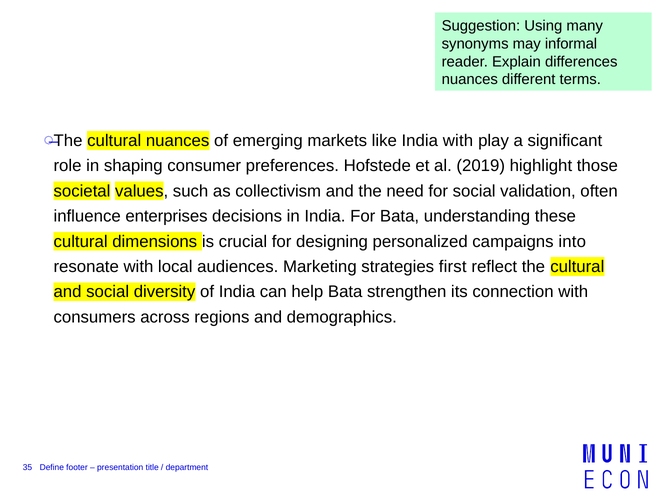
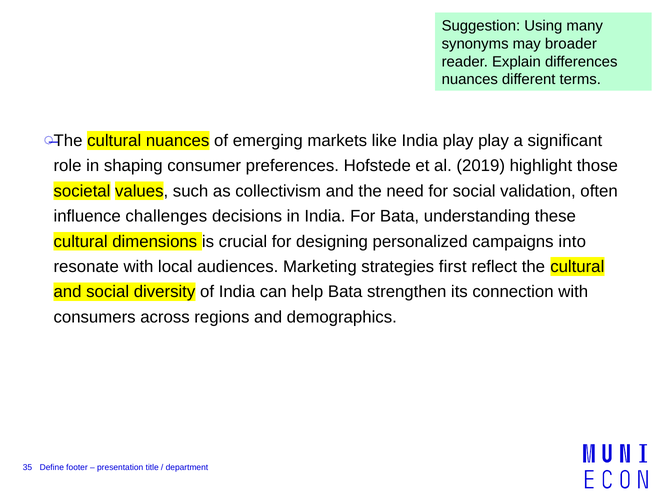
informal: informal -> broader
India with: with -> play
enterprises: enterprises -> challenges
